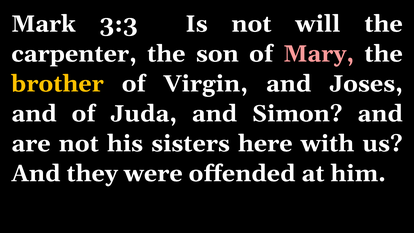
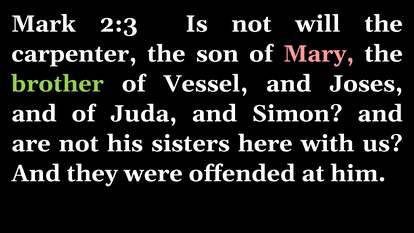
3:3: 3:3 -> 2:3
brother colour: yellow -> light green
Virgin: Virgin -> Vessel
